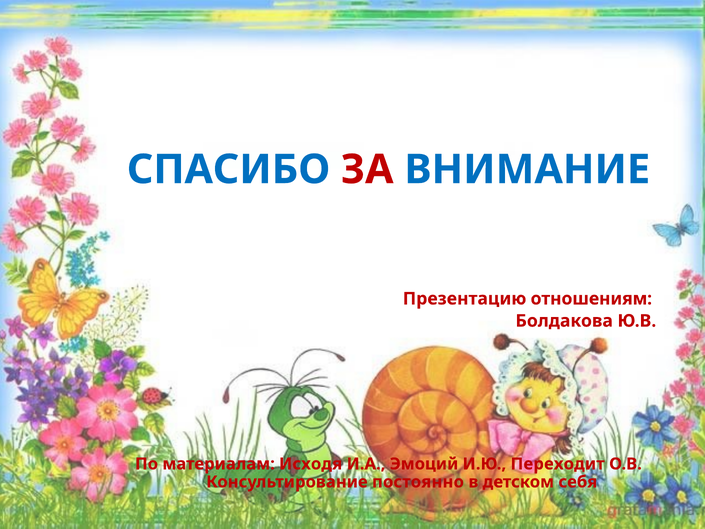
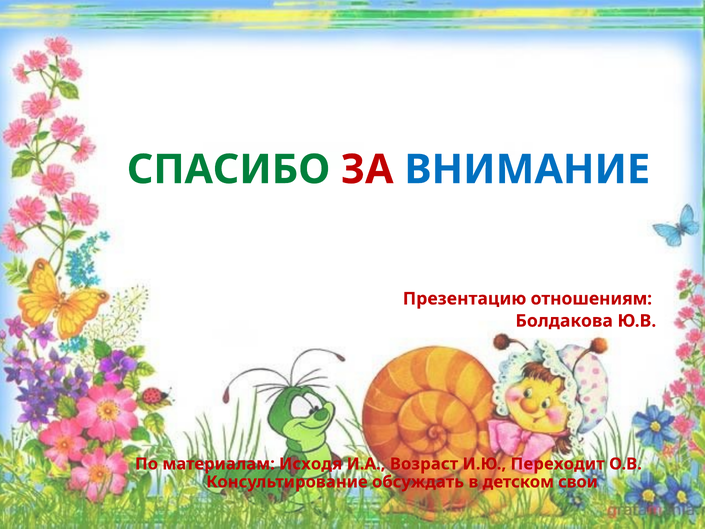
СПАСИБО colour: blue -> green
Эмоций: Эмоций -> Возраст
постоянно: постоянно -> обсуждать
себя: себя -> свои
